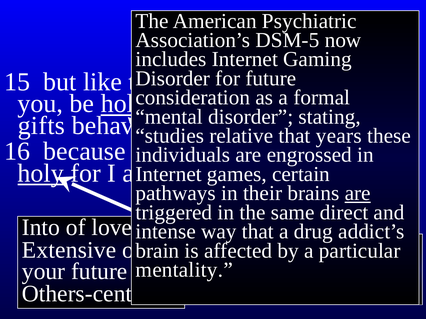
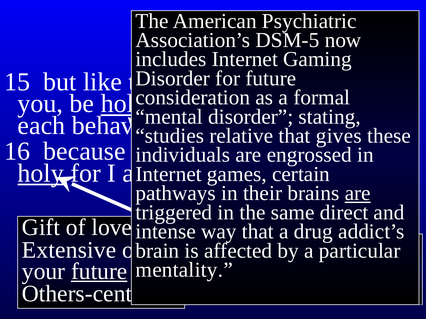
gifts: gifts -> each
years: years -> gives
Into: Into -> Gift
future at (99, 272) underline: none -> present
